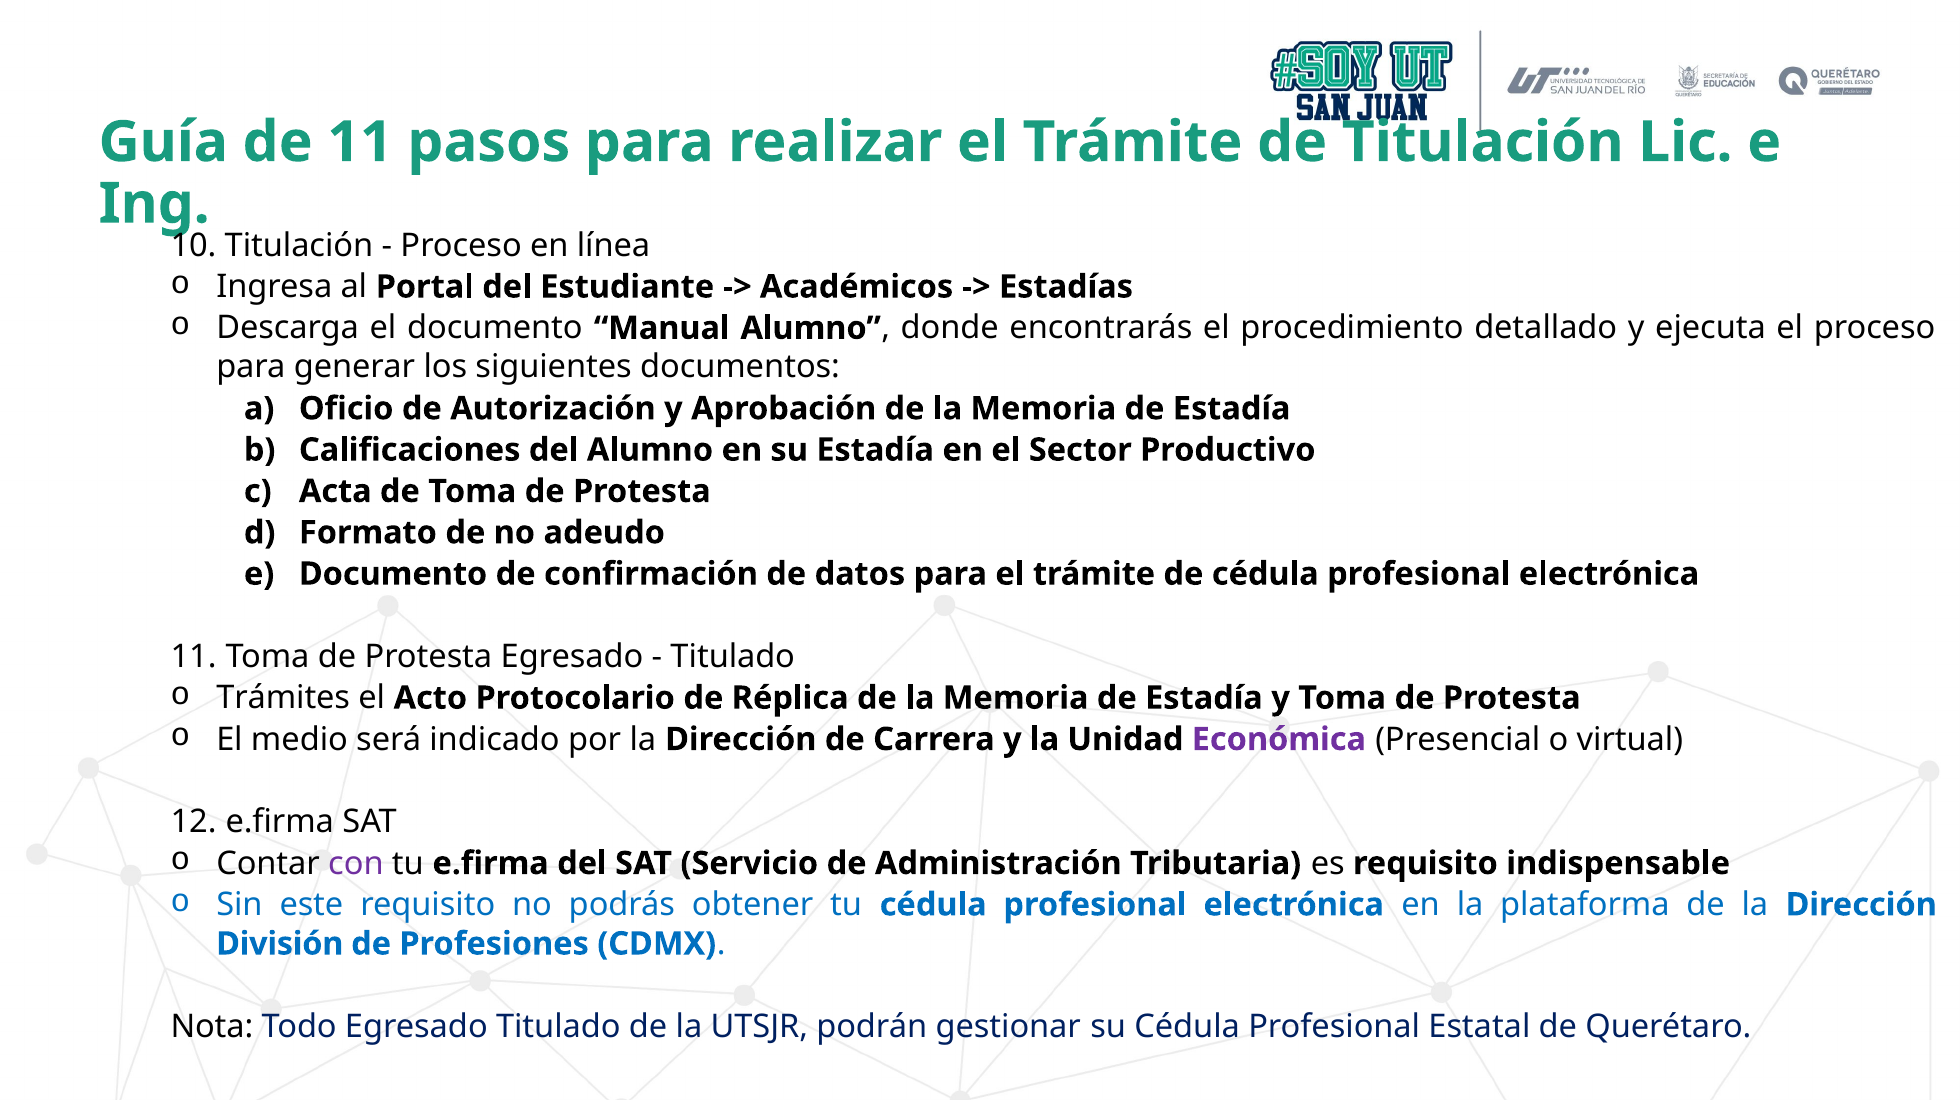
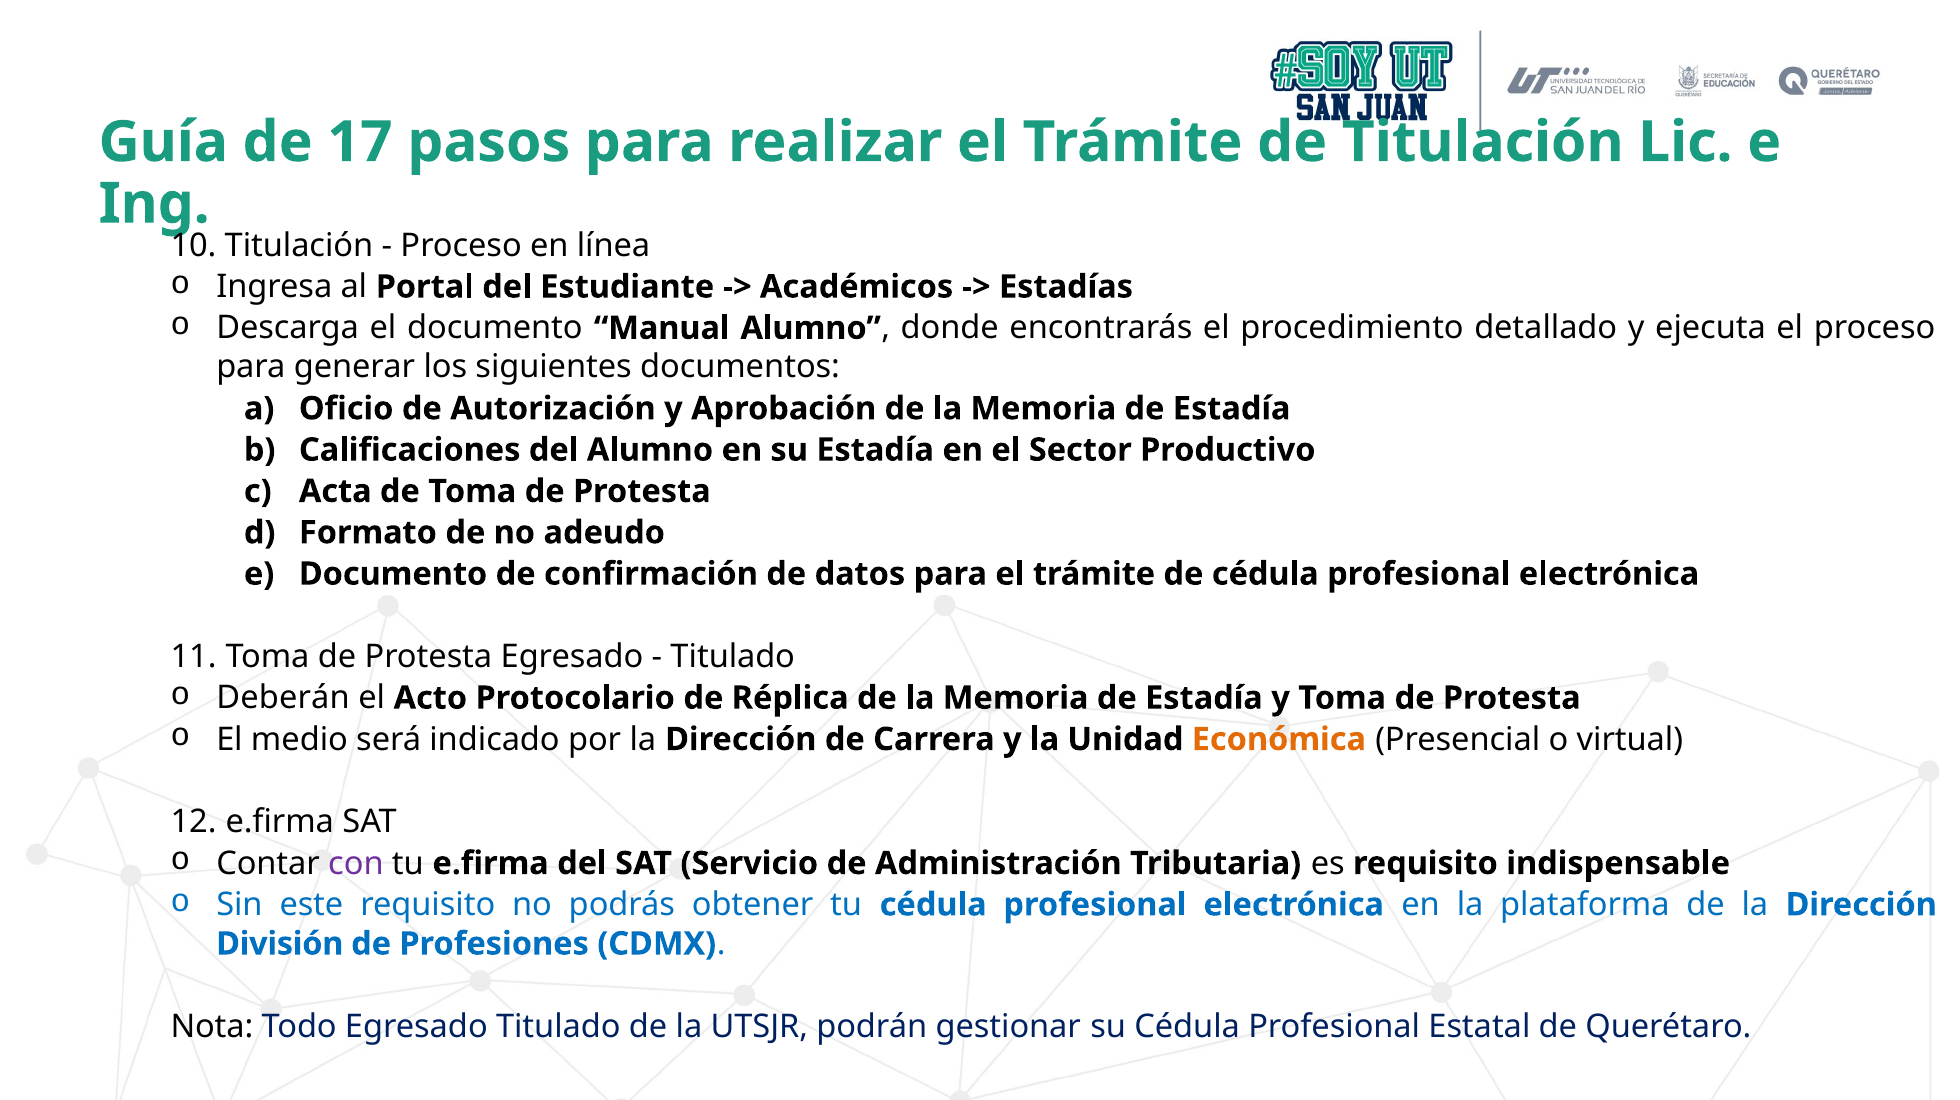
de 11: 11 -> 17
Trámites: Trámites -> Deberán
Económica colour: purple -> orange
